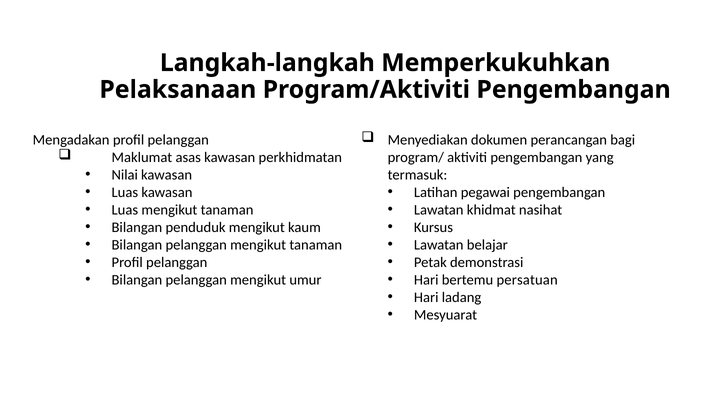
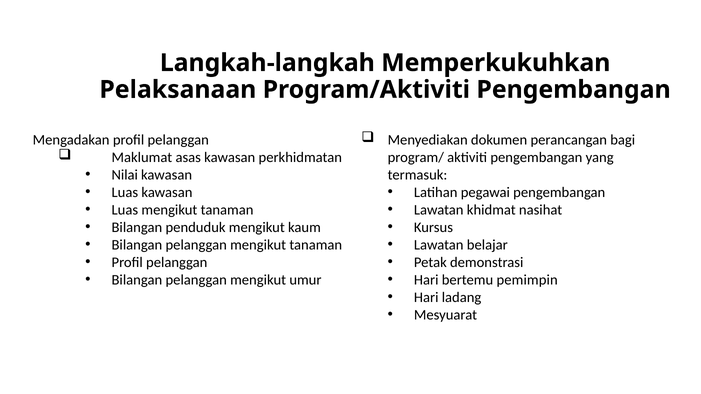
persatuan: persatuan -> pemimpin
